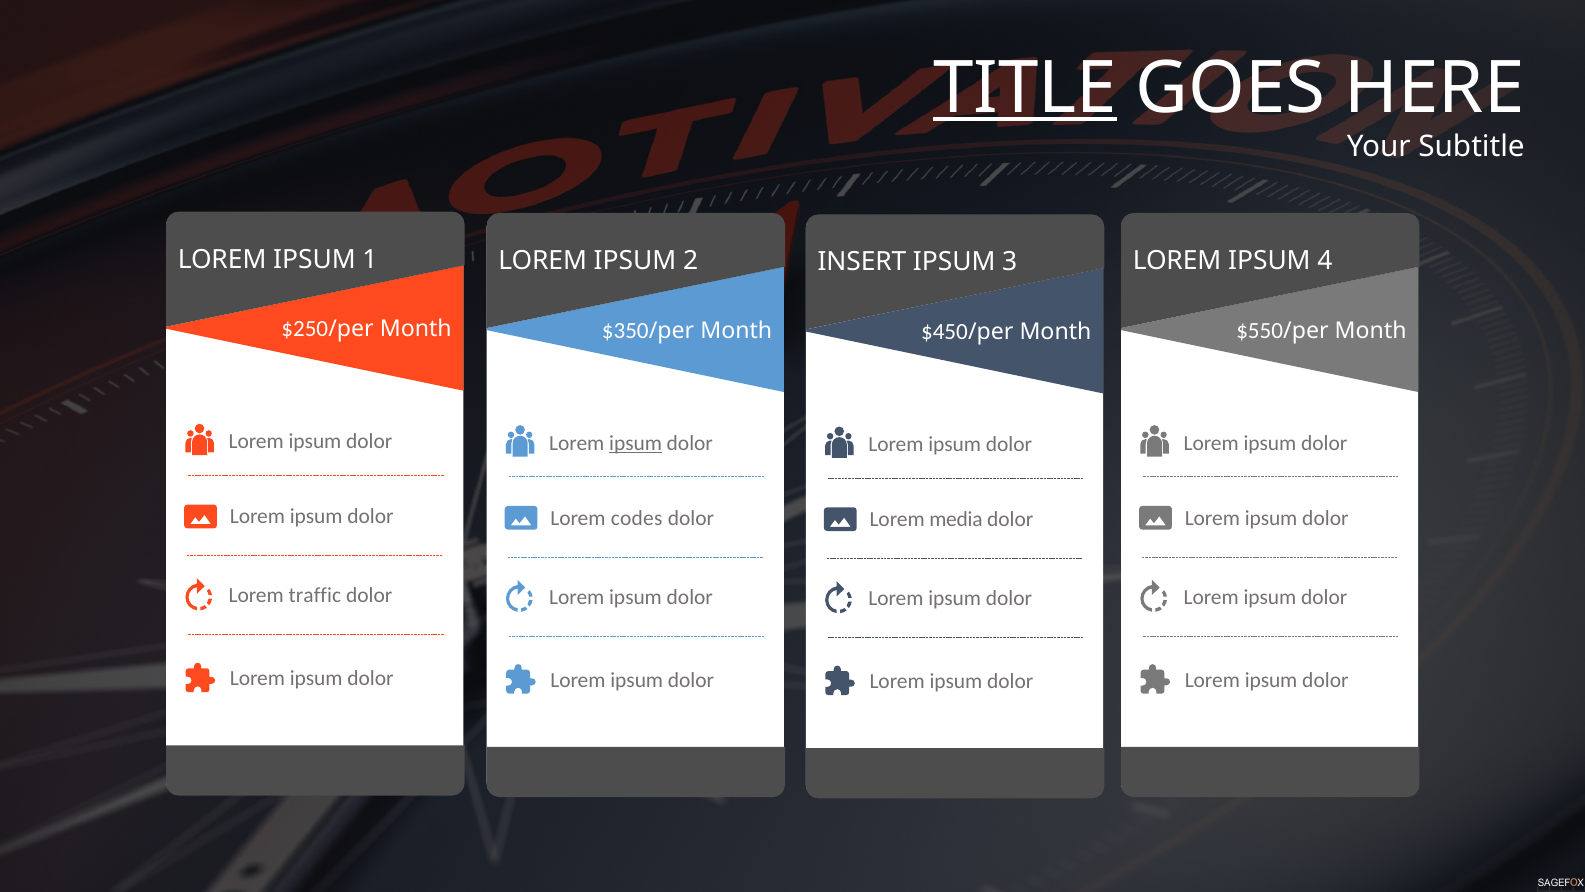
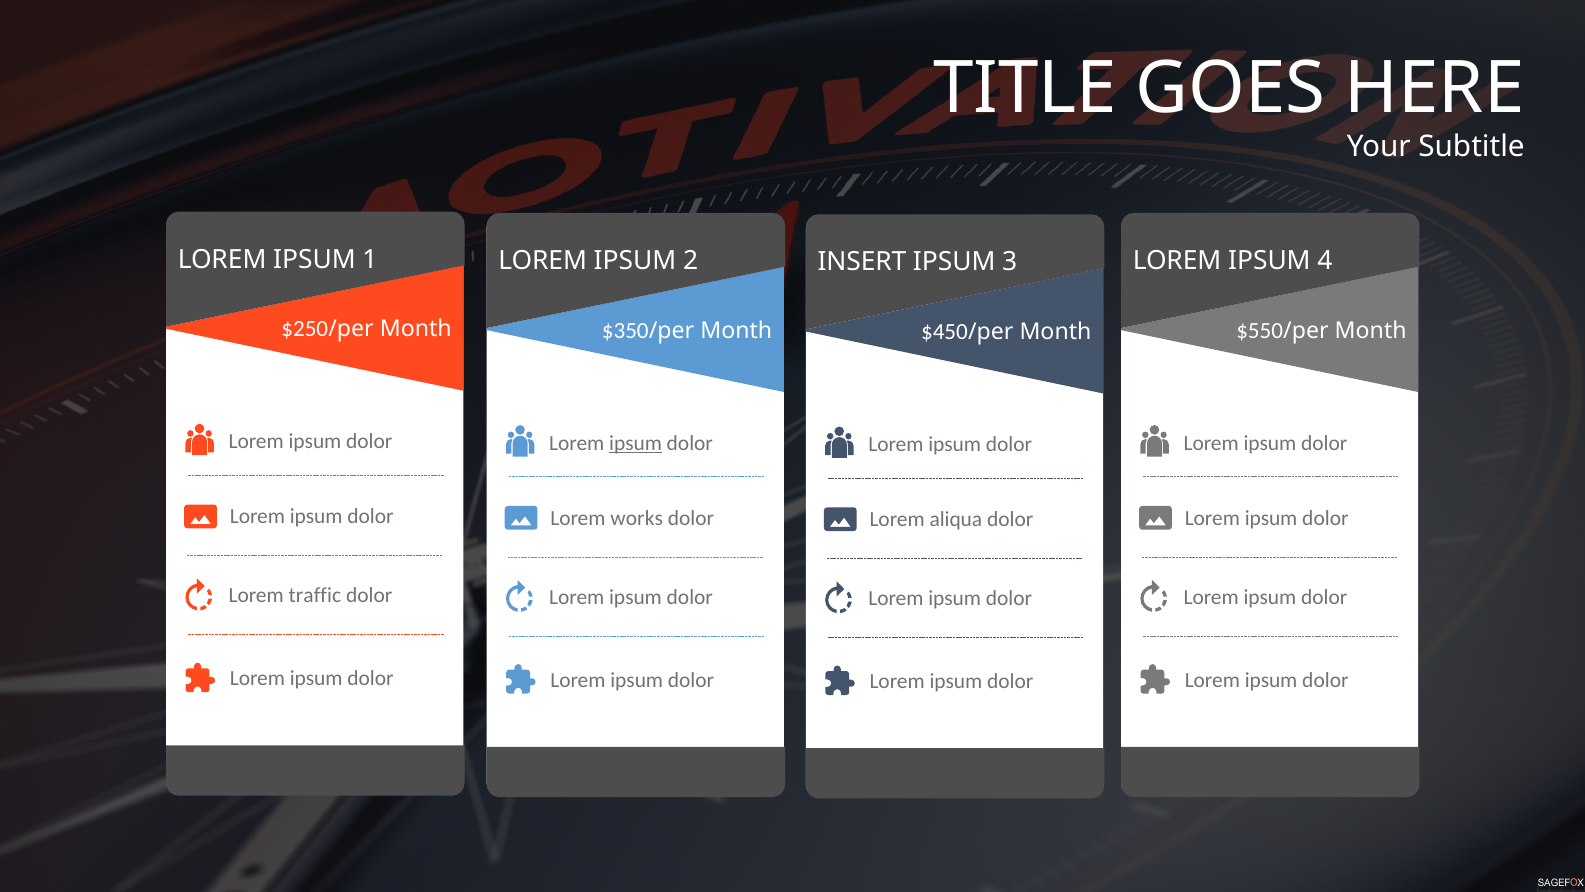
TITLE underline: present -> none
codes: codes -> works
media: media -> aliqua
